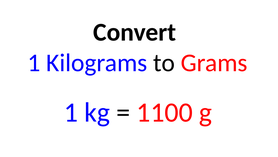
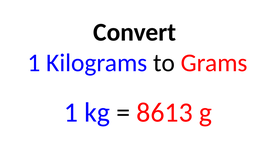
1100: 1100 -> 8613
